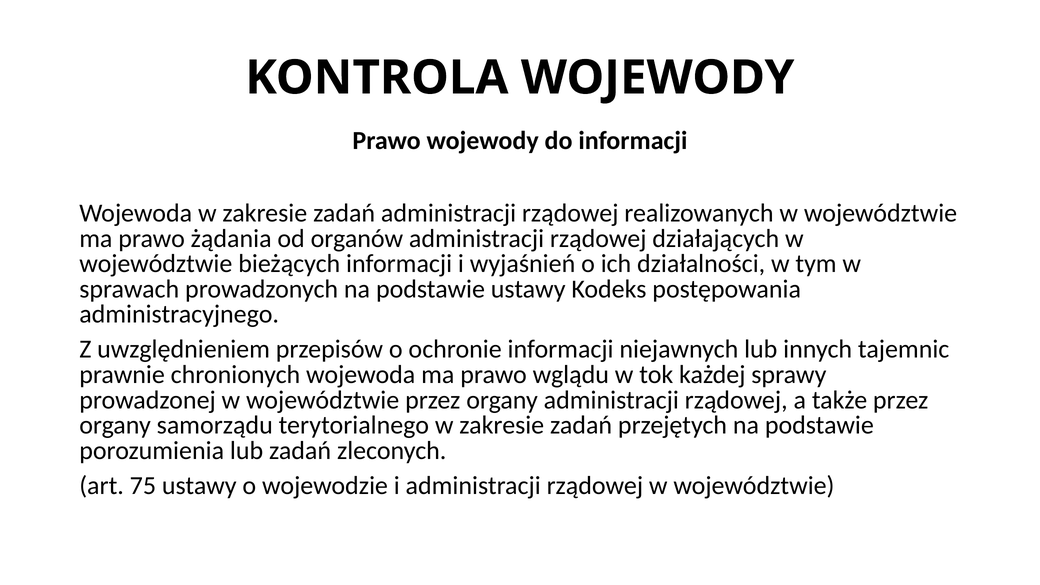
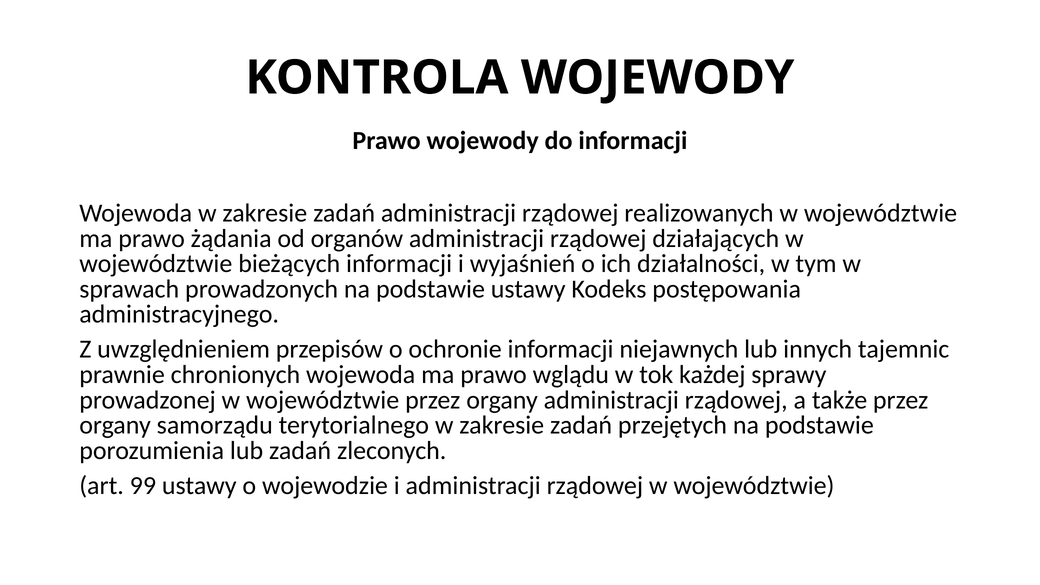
75: 75 -> 99
